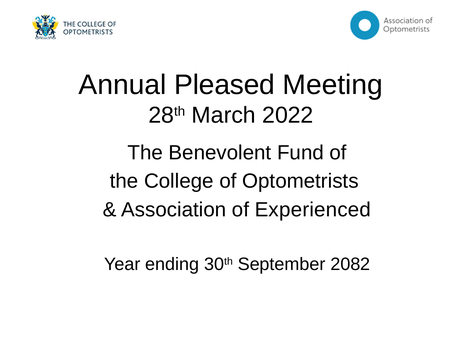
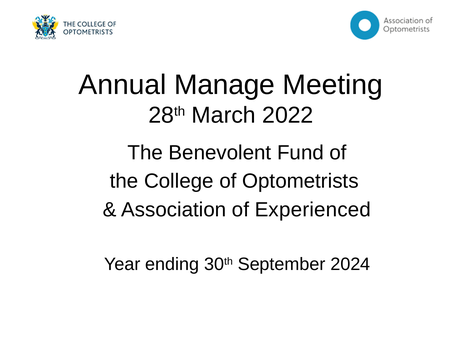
Pleased: Pleased -> Manage
2082: 2082 -> 2024
